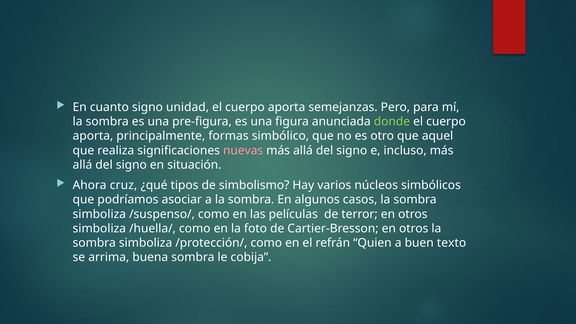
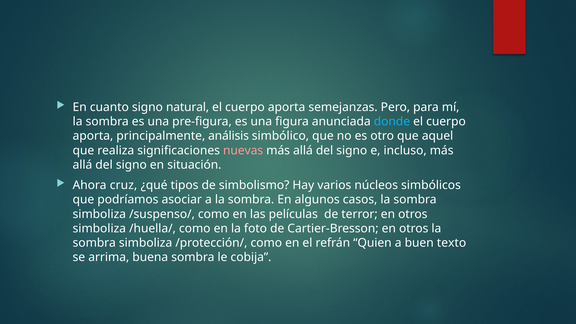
unidad: unidad -> natural
donde colour: light green -> light blue
formas: formas -> análisis
